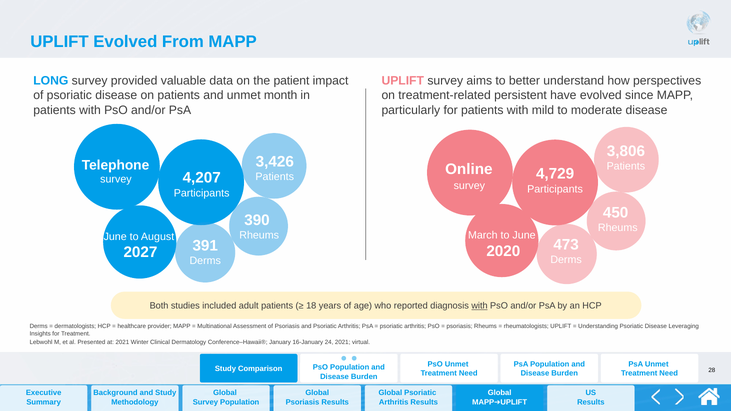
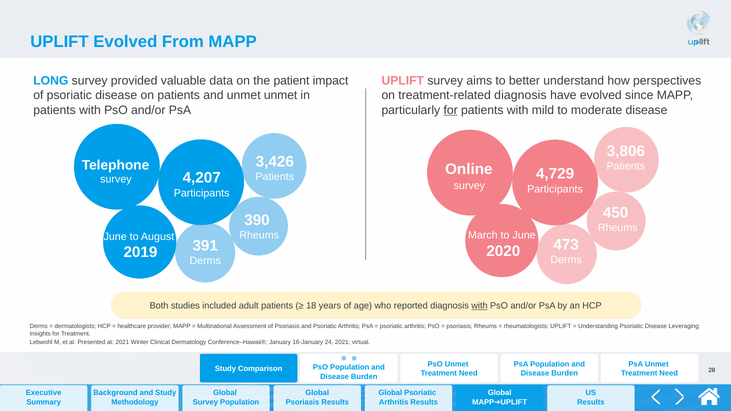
unmet month: month -> unmet
treatment-related persistent: persistent -> diagnosis
for at (451, 110) underline: none -> present
2027: 2027 -> 2019
